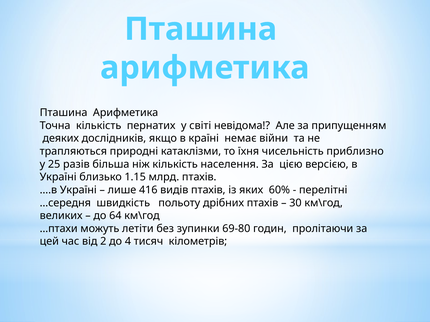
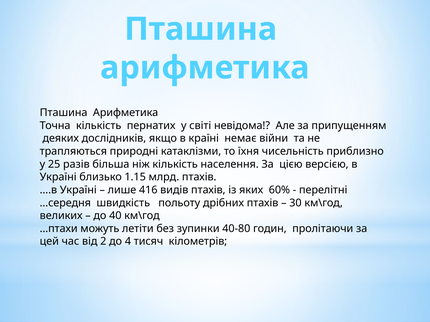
64: 64 -> 40
69-80: 69-80 -> 40-80
